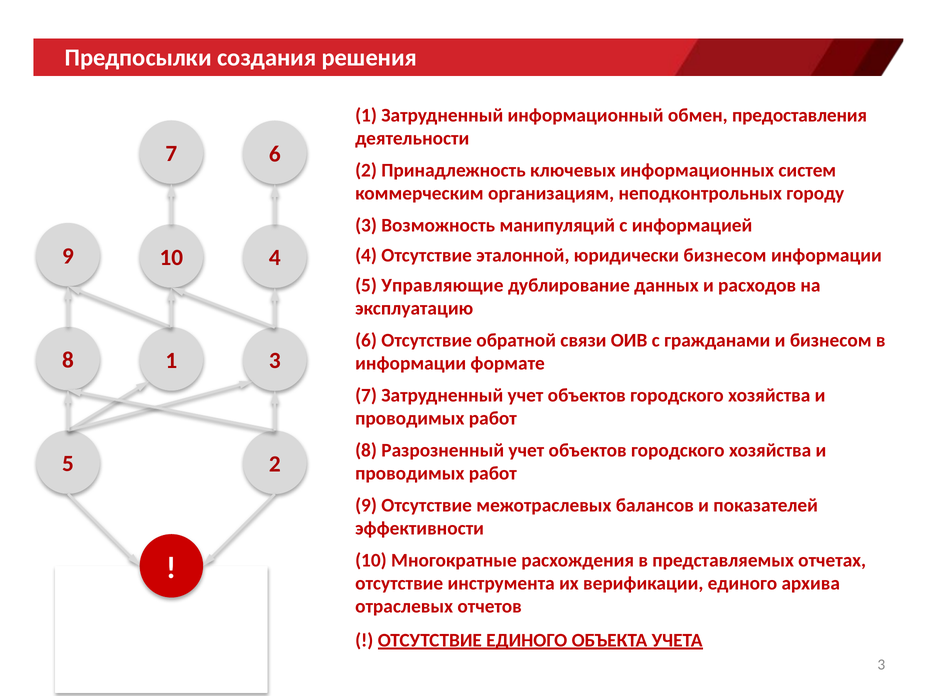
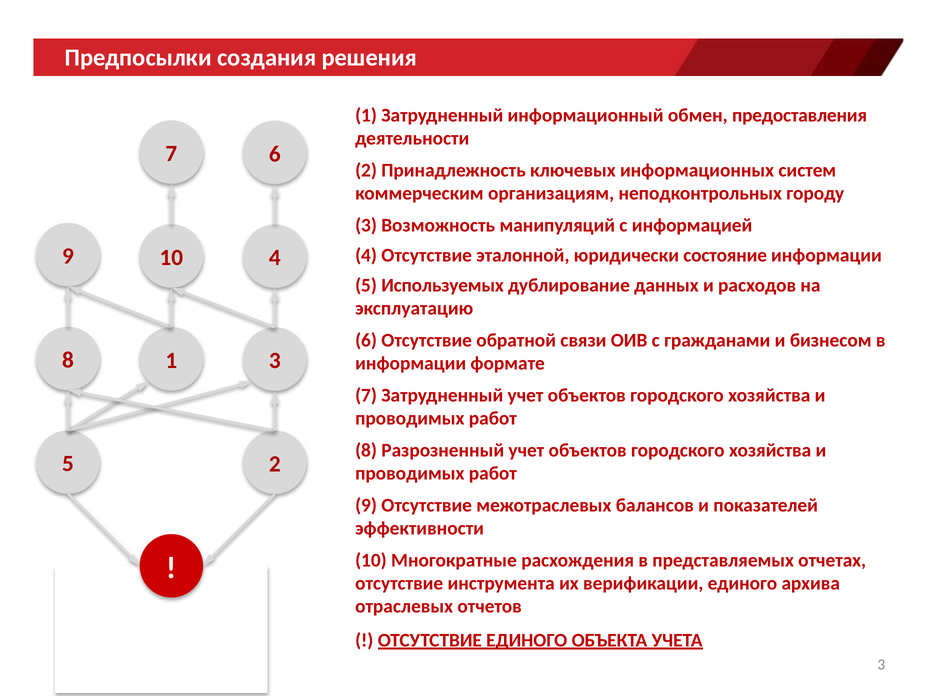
юридически бизнесом: бизнесом -> состояние
Управляющие: Управляющие -> Используемых
